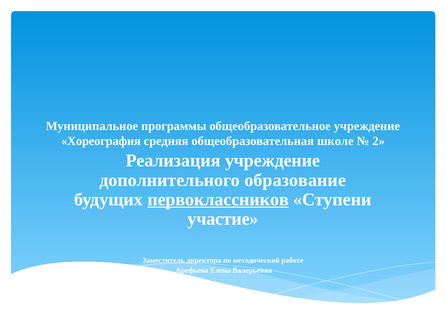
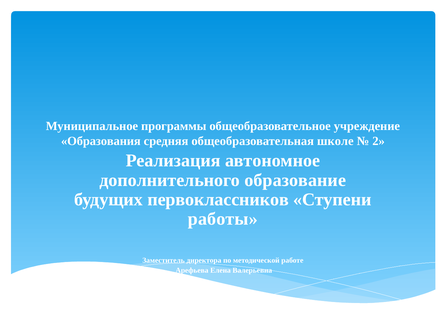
Хореография: Хореография -> Образования
Реализация учреждение: учреждение -> автономное
первоклассников underline: present -> none
участие: участие -> работы
